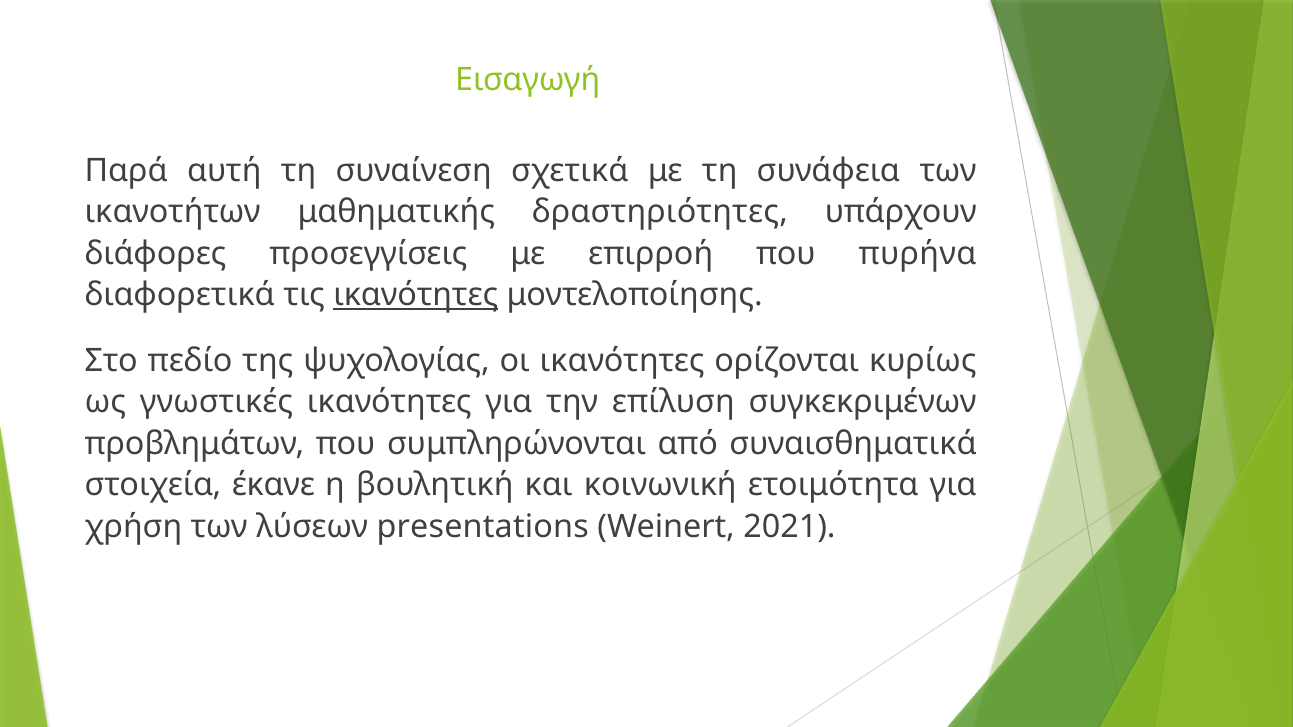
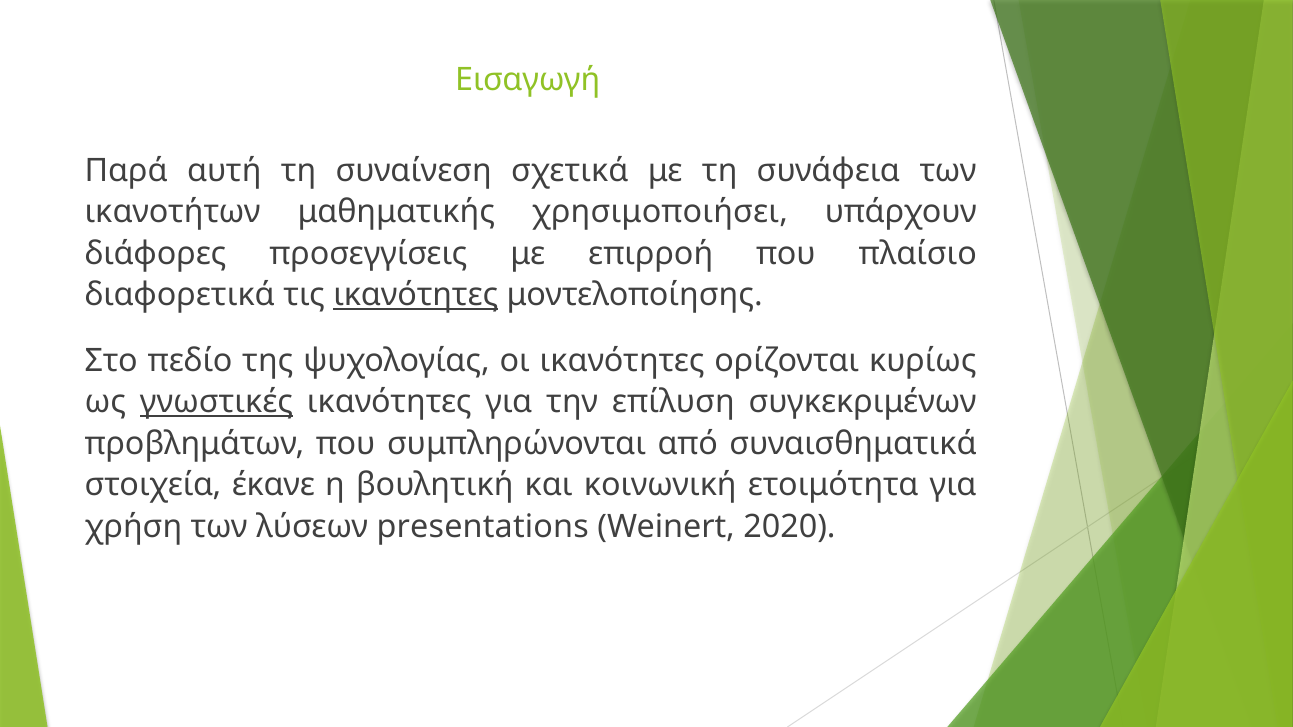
δραστηριότητες: δραστηριότητες -> χρησιμοποιήσει
πυρήνα: πυρήνα -> πλαίσιο
γνωστικές underline: none -> present
2021: 2021 -> 2020
